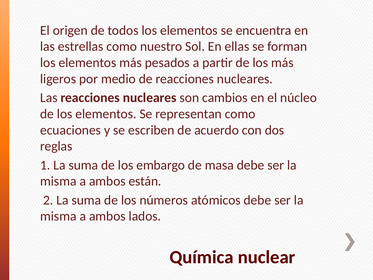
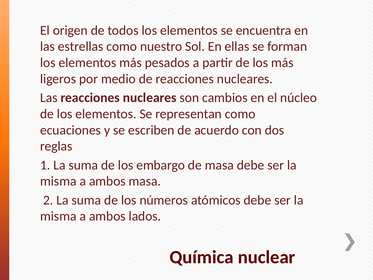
ambos están: están -> masa
